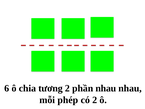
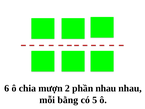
tương: tương -> mượn
phép: phép -> bằng
có 2: 2 -> 5
